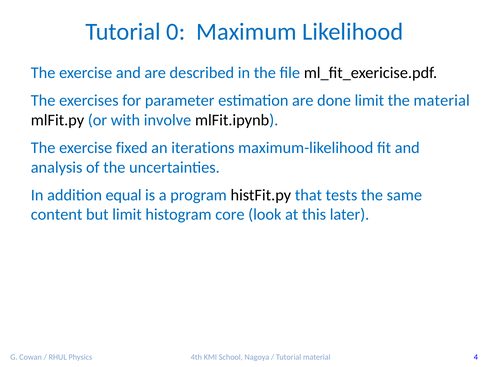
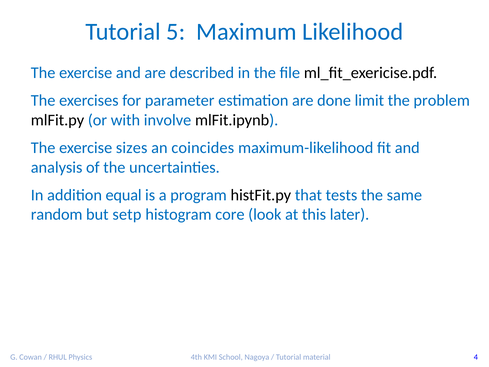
0: 0 -> 5
the material: material -> problem
fixed: fixed -> sizes
iterations: iterations -> coincides
content: content -> random
but limit: limit -> setp
